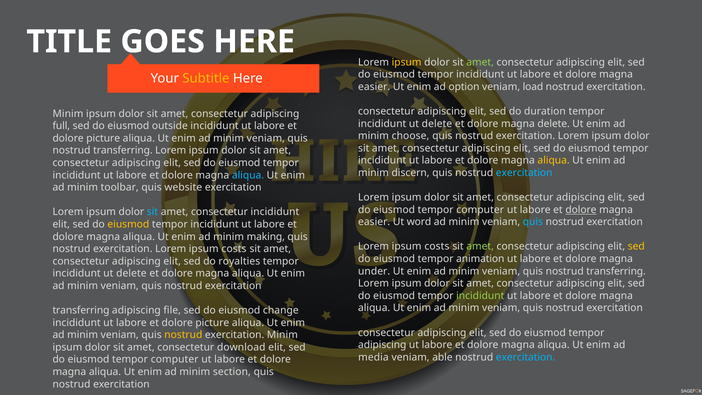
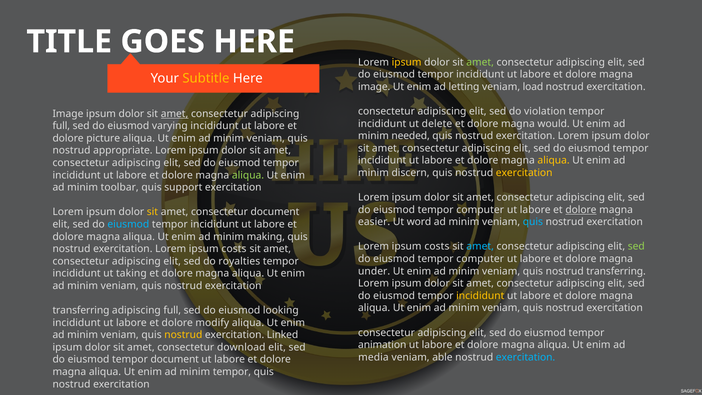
easier at (374, 87): easier -> image
option: option -> letting
duration: duration -> violation
Minim at (68, 114): Minim -> Image
amet at (175, 114) underline: none -> present
magna delete: delete -> would
outside: outside -> varying
choose: choose -> needed
transferring at (123, 151): transferring -> appropriate
exercitation at (524, 173) colour: light blue -> yellow
aliqua at (248, 175) colour: light blue -> light green
website: website -> support
sit at (152, 212) colour: light blue -> yellow
consectetur incididunt: incididunt -> document
eiusmod at (128, 224) colour: yellow -> light blue
amet at (480, 247) colour: light green -> light blue
sed at (636, 247) colour: yellow -> light green
animation at (480, 259): animation -> computer
delete at (131, 273): delete -> taking
incididunt at (480, 296) colour: light green -> yellow
file at (172, 310): file -> full
change: change -> looking
picture at (212, 323): picture -> modify
exercitation Minim: Minim -> Linked
adipiscing at (382, 345): adipiscing -> animation
computer at (175, 359): computer -> document
minim section: section -> tempor
